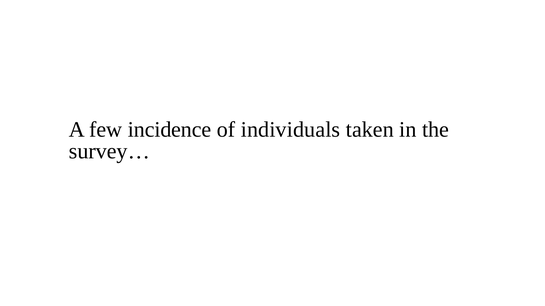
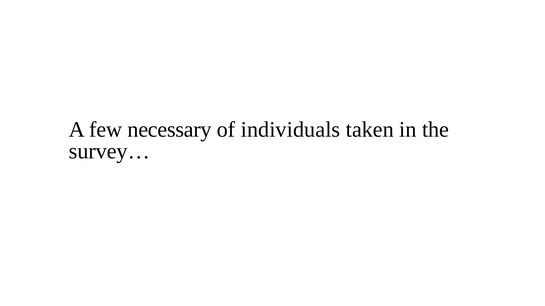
incidence: incidence -> necessary
